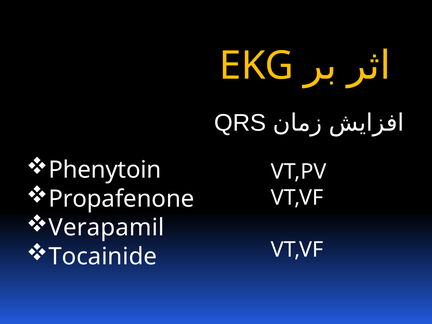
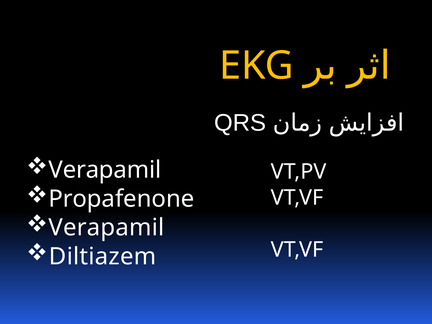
Phenytoin at (105, 170): Phenytoin -> Verapamil
Tocainide: Tocainide -> Diltiazem
